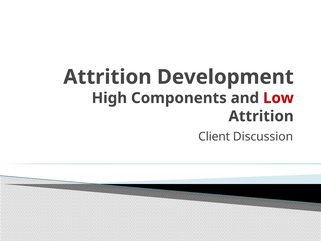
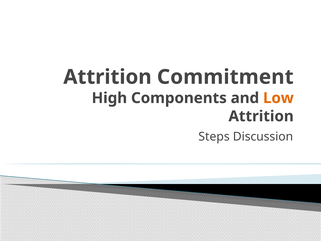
Development: Development -> Commitment
Low colour: red -> orange
Client: Client -> Steps
